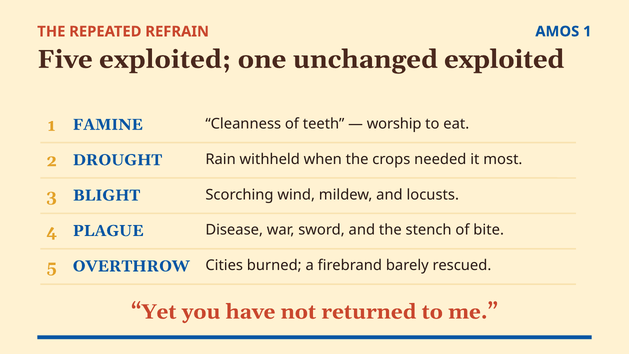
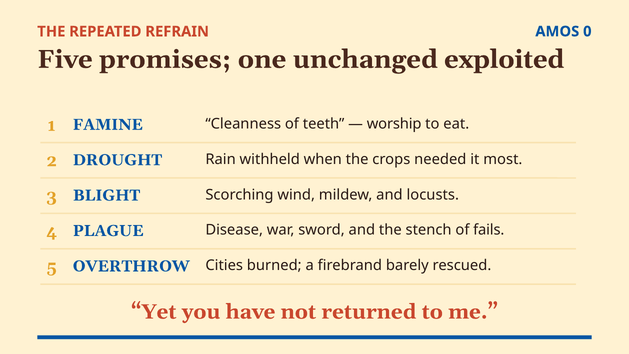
AMOS 1: 1 -> 0
Five exploited: exploited -> promises
bite: bite -> fails
